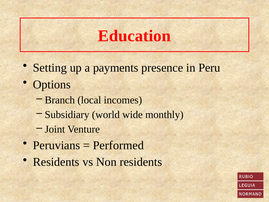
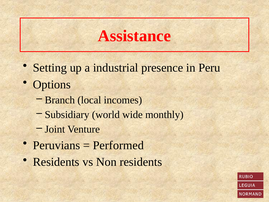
Education: Education -> Assistance
payments: payments -> industrial
